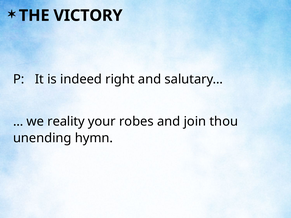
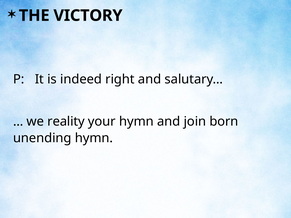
your robes: robes -> hymn
thou: thou -> born
